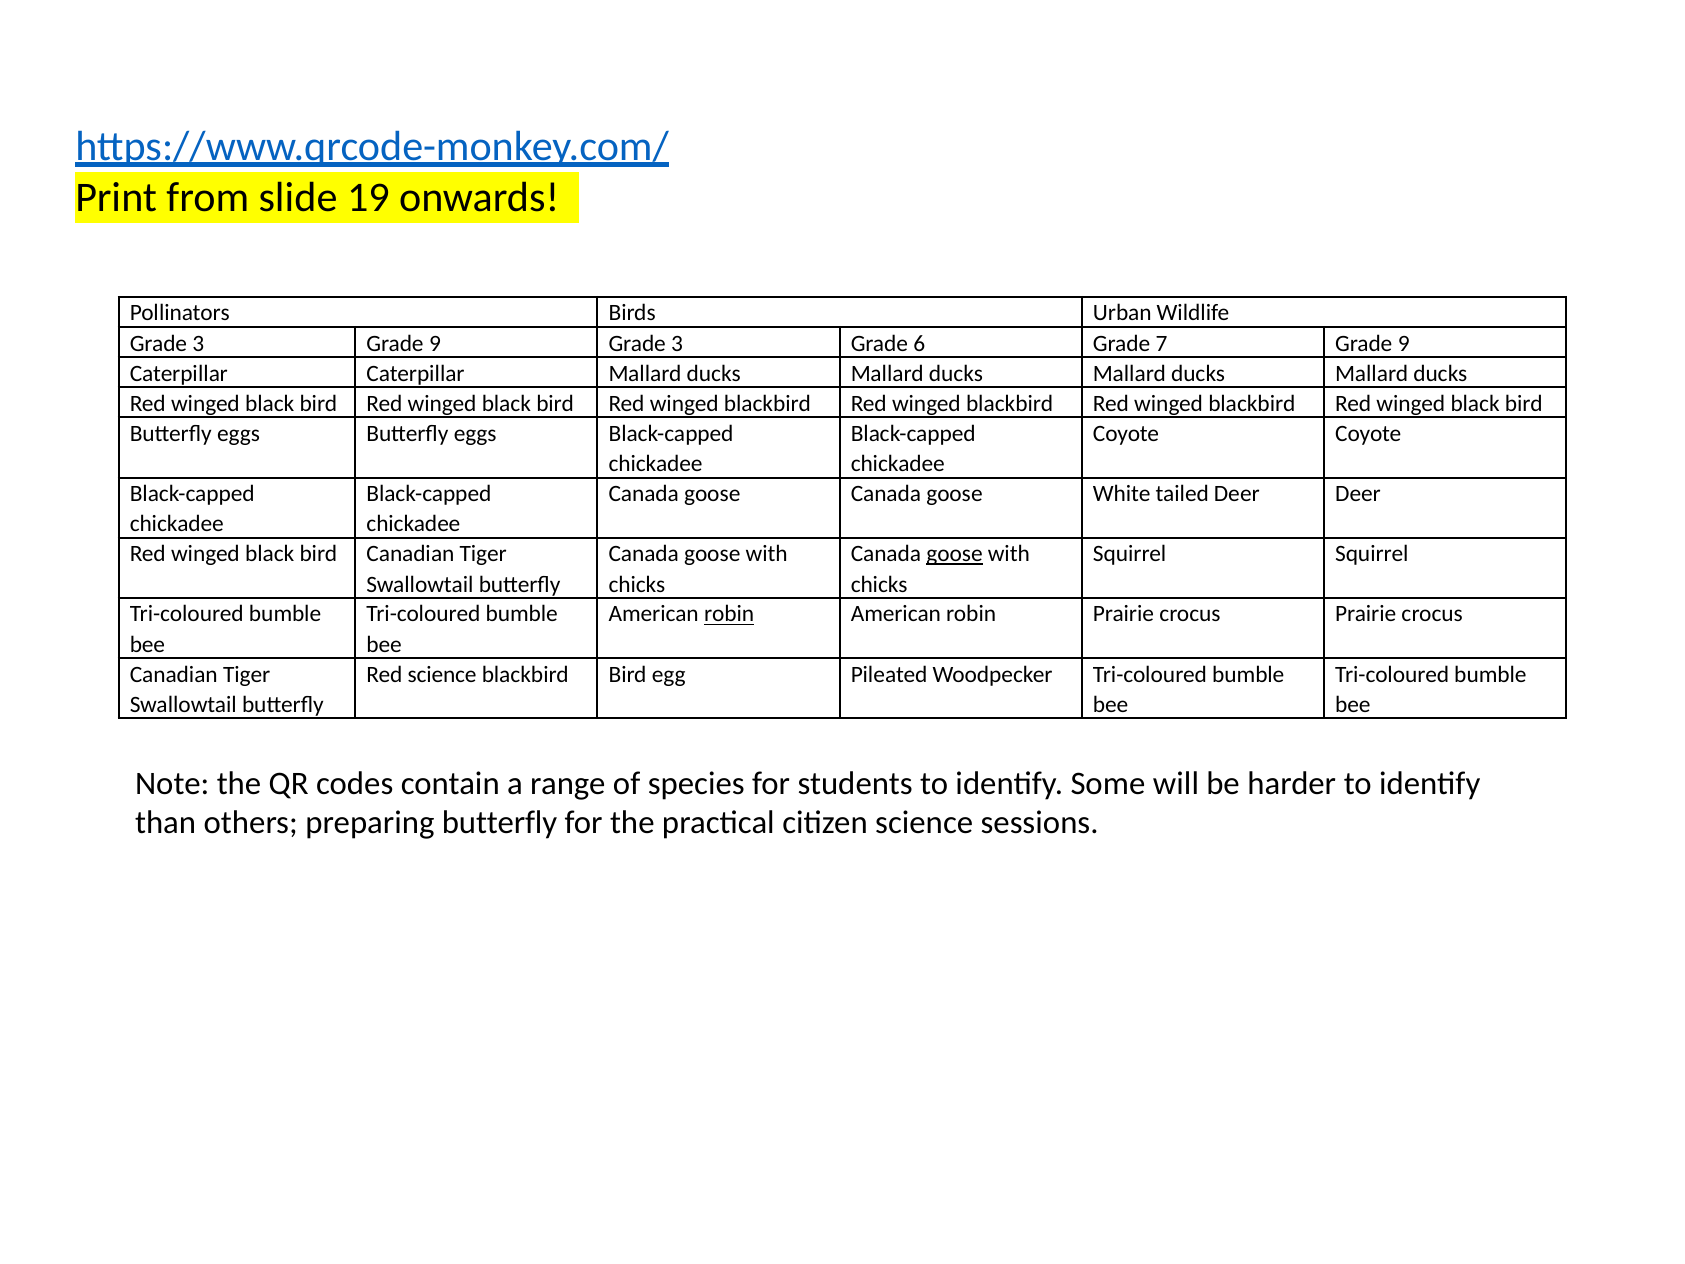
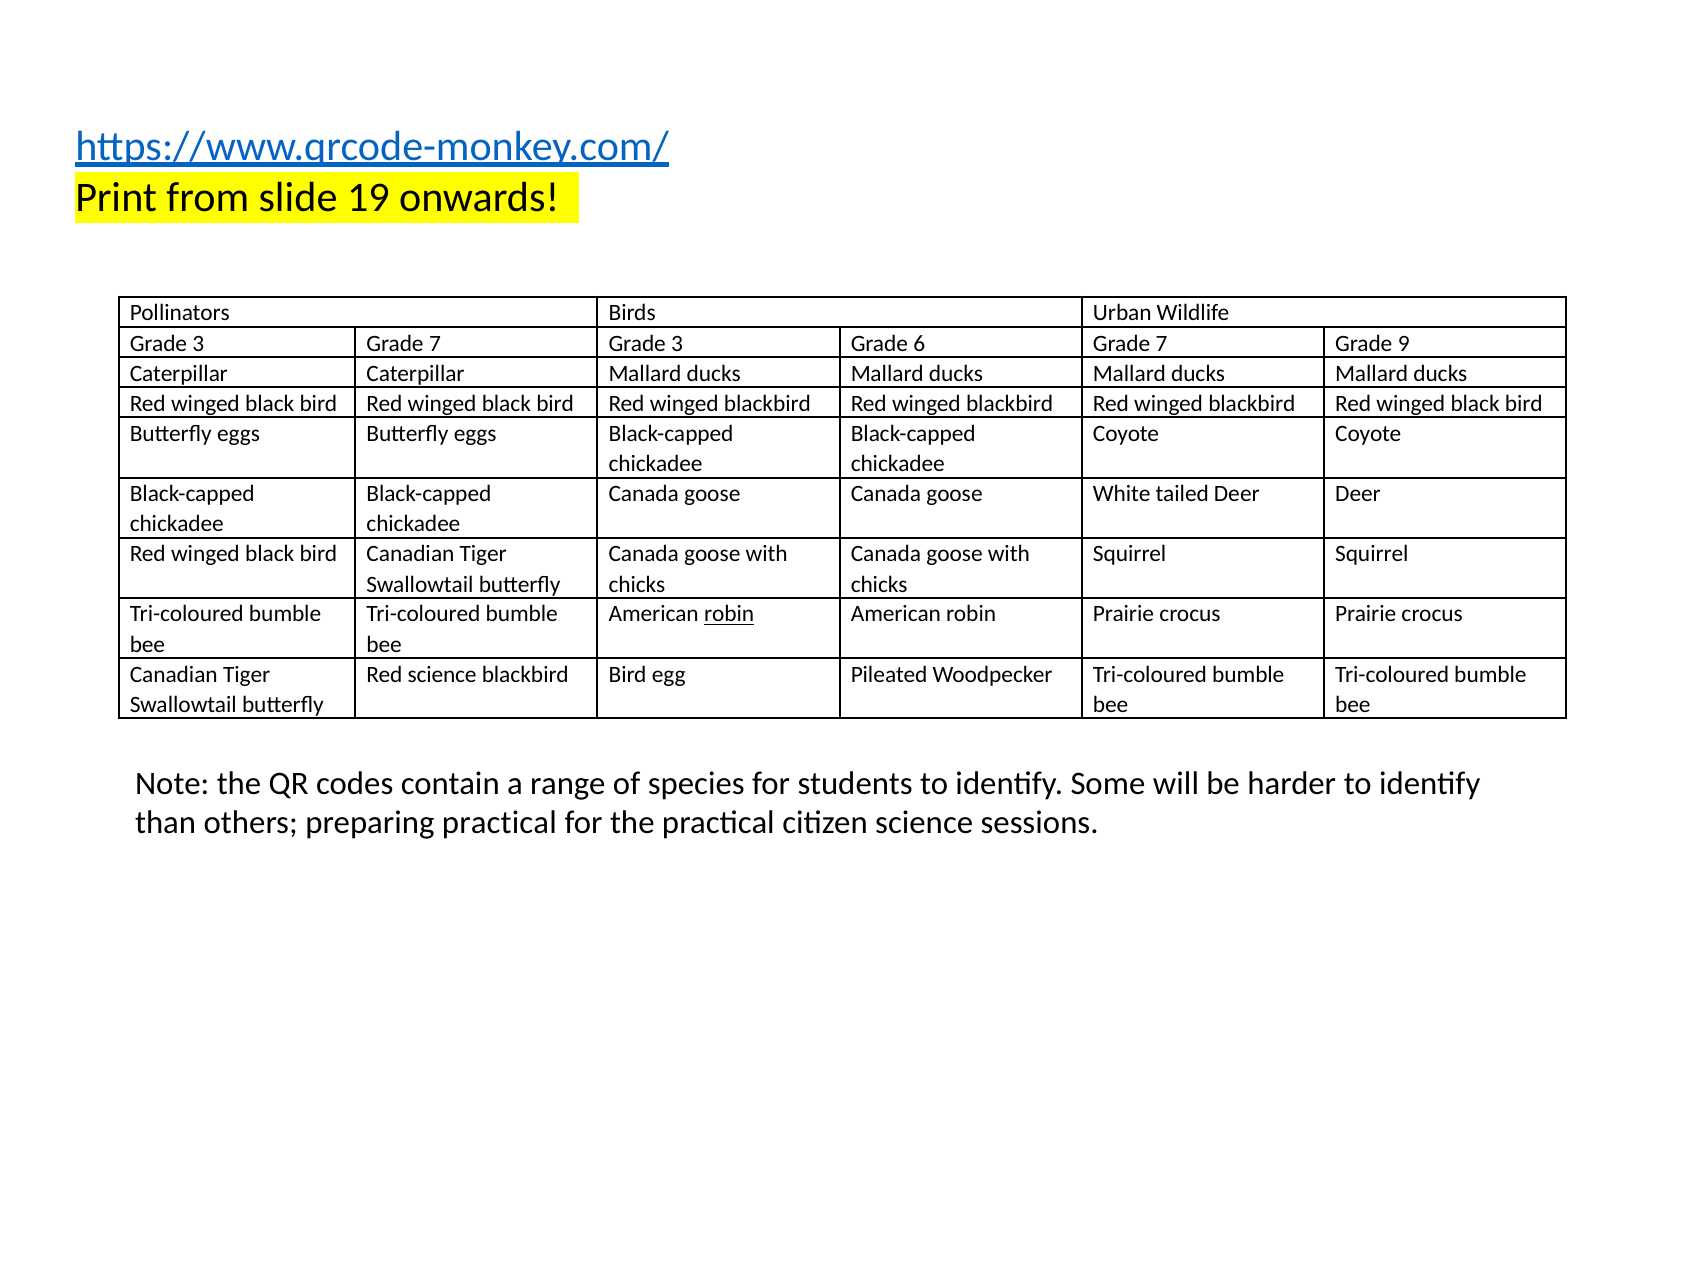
3 Grade 9: 9 -> 7
goose at (955, 554) underline: present -> none
preparing butterfly: butterfly -> practical
